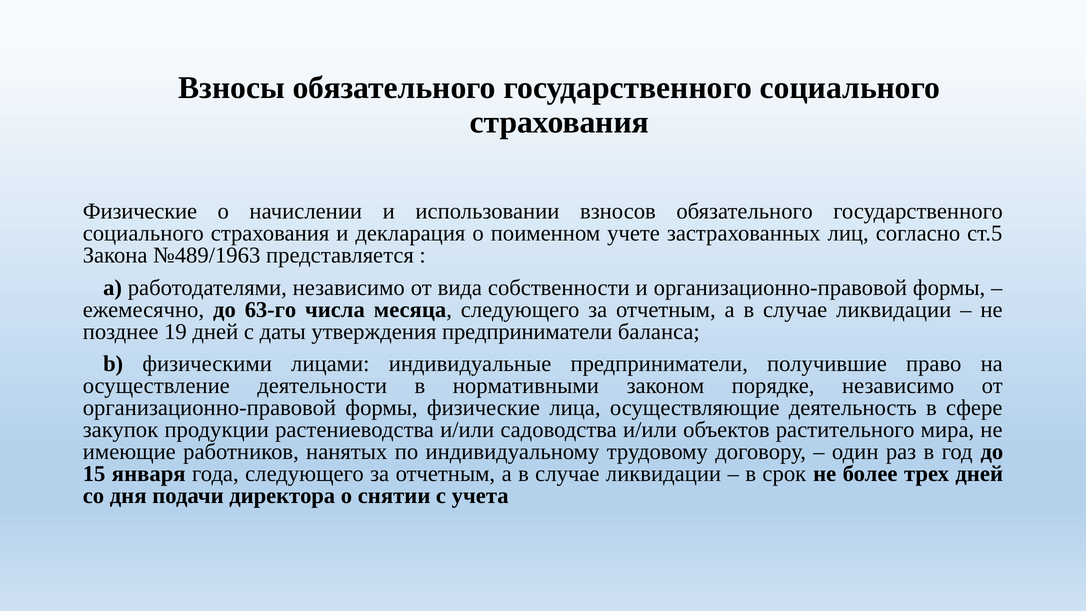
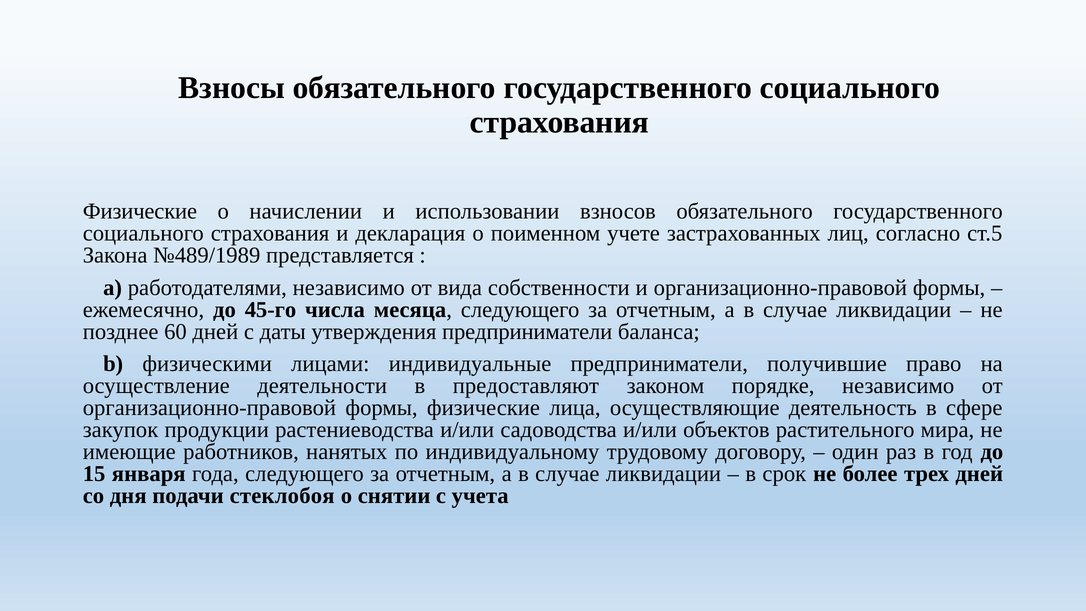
№489/1963: №489/1963 -> №489/1989
63-го: 63-го -> 45-го
19: 19 -> 60
нормативными: нормативными -> предоставляют
директора: директора -> стеклобоя
